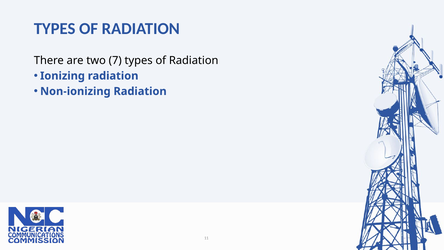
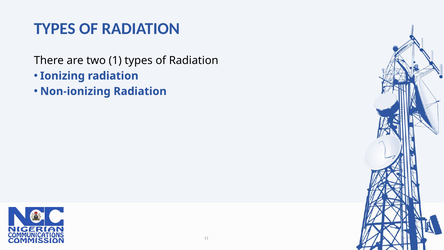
7: 7 -> 1
